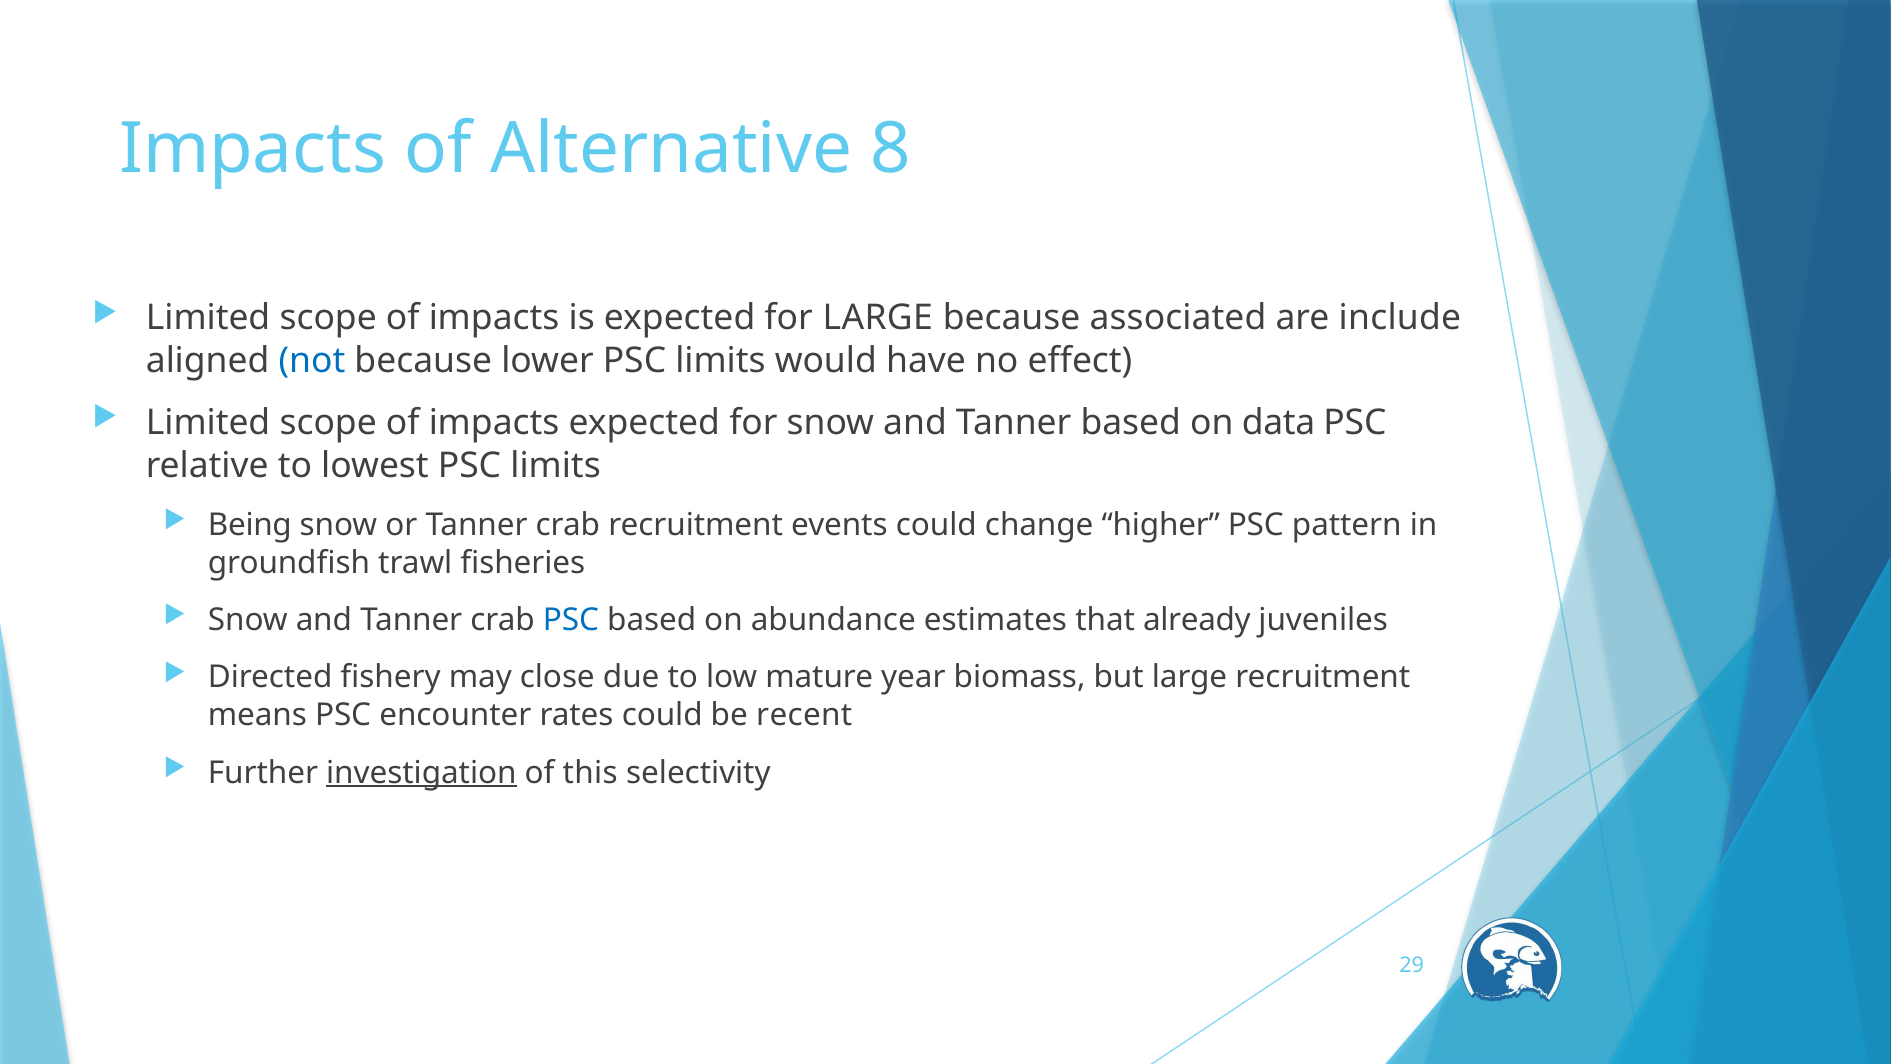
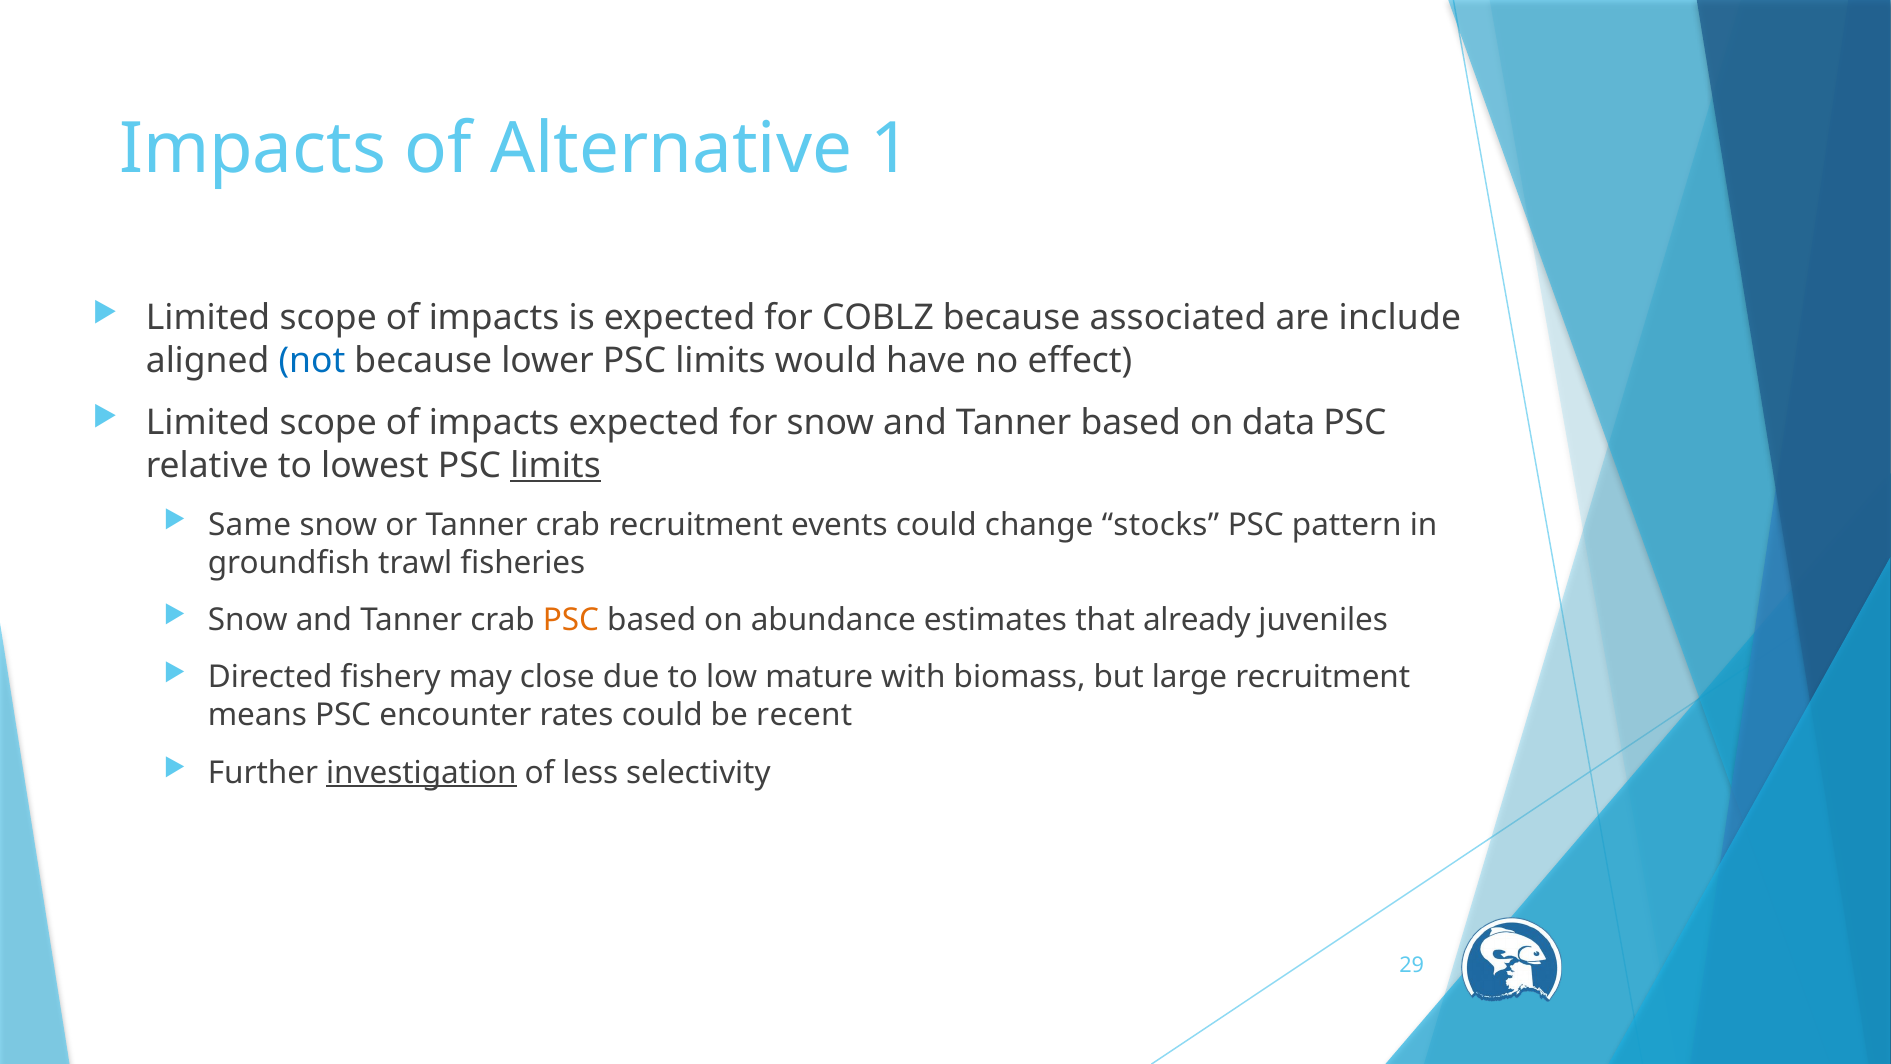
8: 8 -> 1
for LARGE: LARGE -> COBLZ
limits at (556, 465) underline: none -> present
Being: Being -> Same
higher: higher -> stocks
PSC at (571, 620) colour: blue -> orange
year: year -> with
this: this -> less
